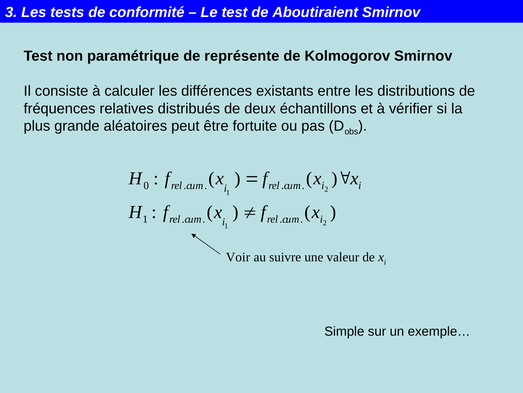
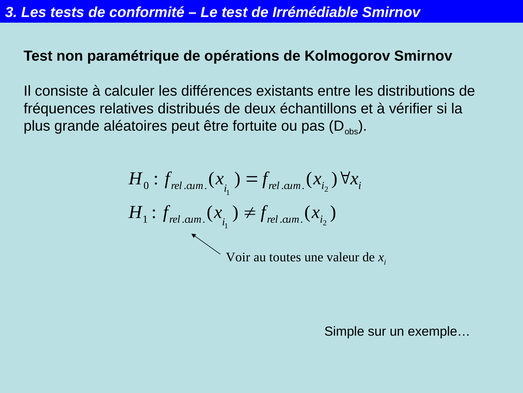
Aboutiraient: Aboutiraient -> Irrémédiable
représente: représente -> opérations
suivre: suivre -> toutes
